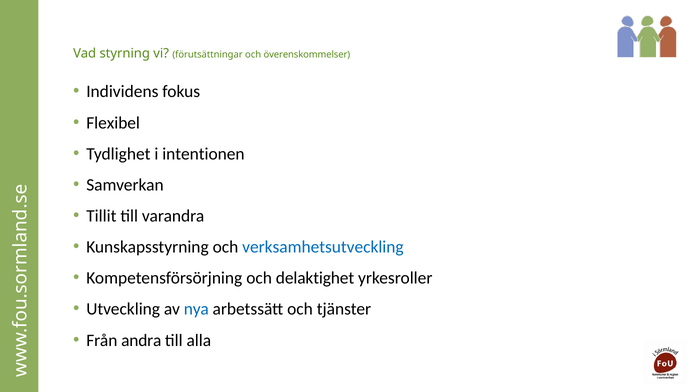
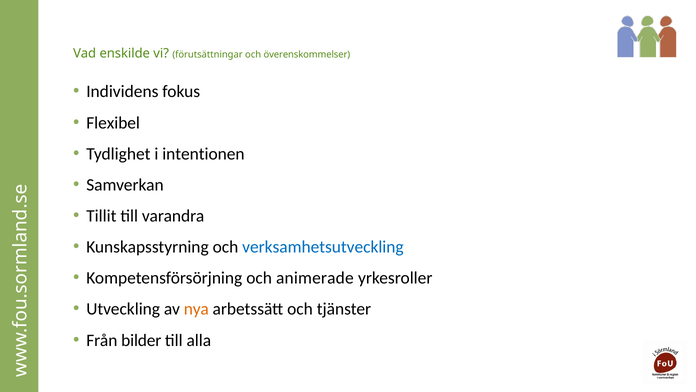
styrning: styrning -> enskilde
delaktighet: delaktighet -> animerade
nya colour: blue -> orange
andra: andra -> bilder
